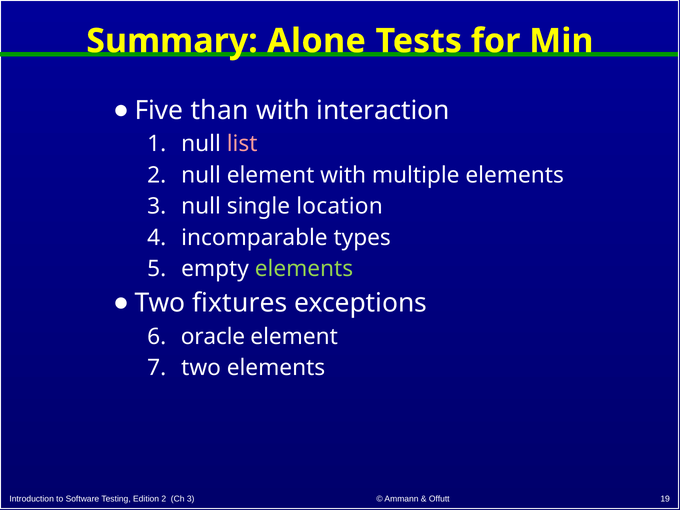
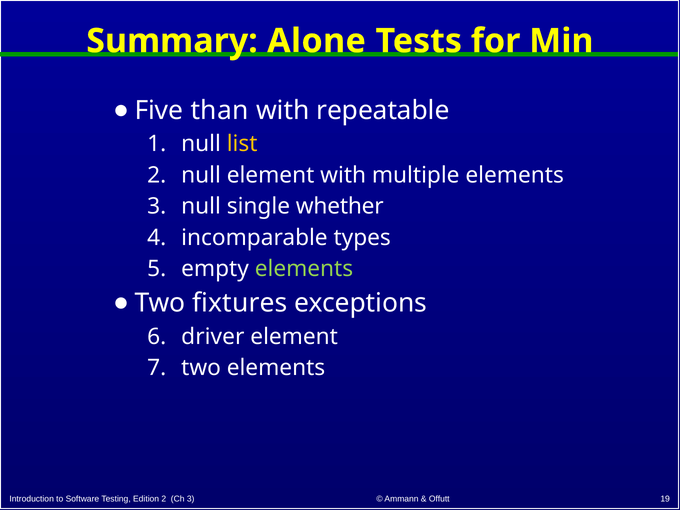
interaction: interaction -> repeatable
list colour: pink -> yellow
location: location -> whether
oracle: oracle -> driver
